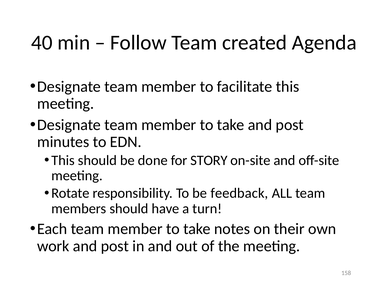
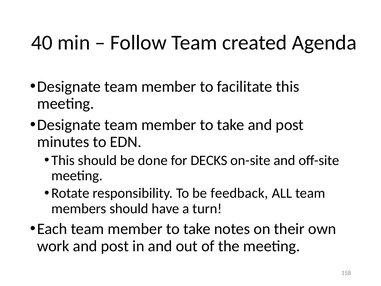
STORY: STORY -> DECKS
